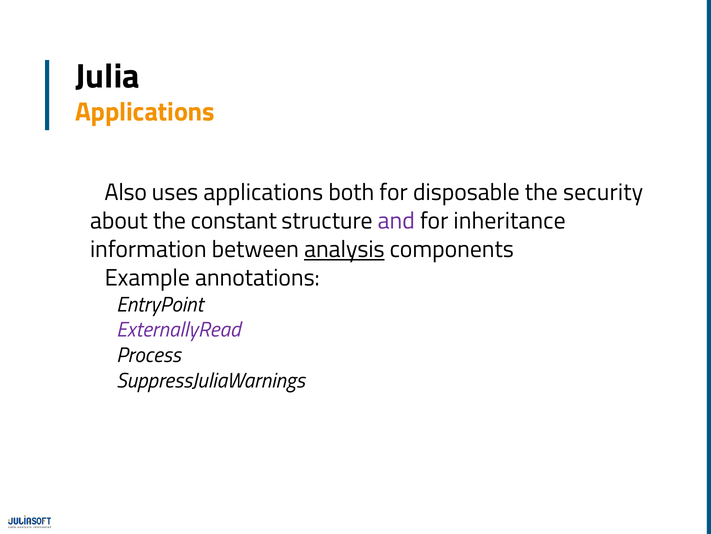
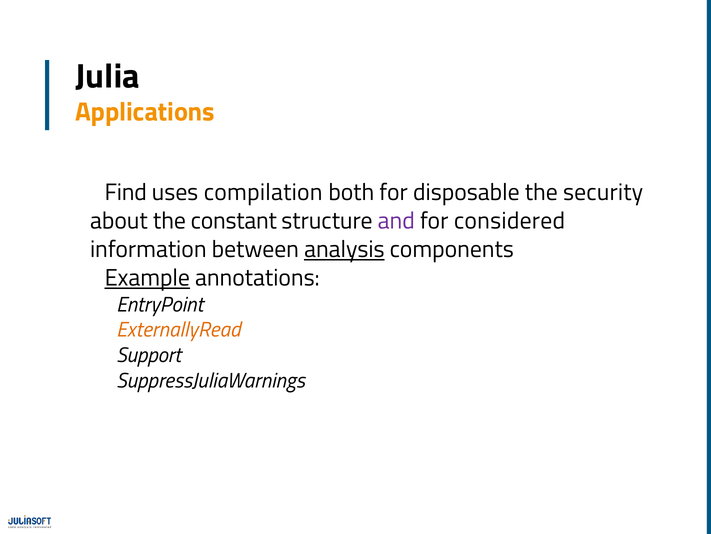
Also: Also -> Find
uses applications: applications -> compilation
inheritance: inheritance -> considered
Example underline: none -> present
ExternallyRead colour: purple -> orange
Process: Process -> Support
